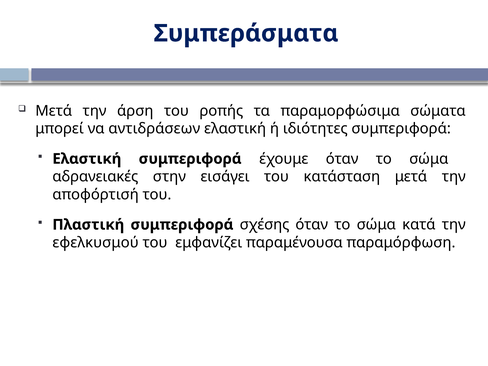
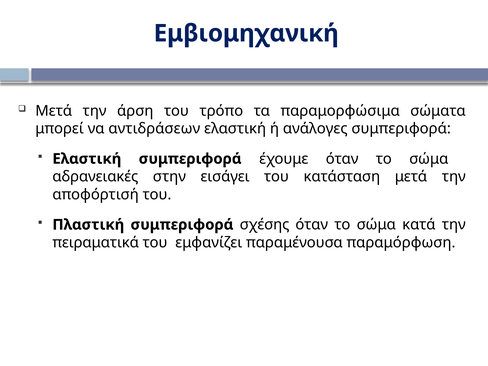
Συμπεράσματα: Συμπεράσματα -> Εμβιομηχανική
ροπής: ροπής -> τρόπο
ιδιότητες: ιδιότητες -> ανάλογες
εφελκυσμού: εφελκυσμού -> πειραματικά
